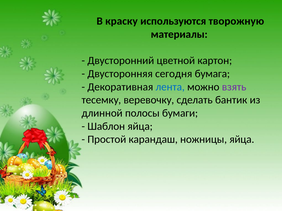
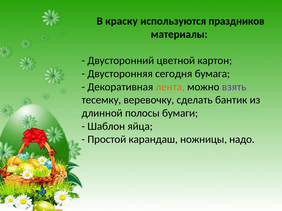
творожную: творожную -> праздников
лента colour: blue -> orange
ножницы яйца: яйца -> надо
